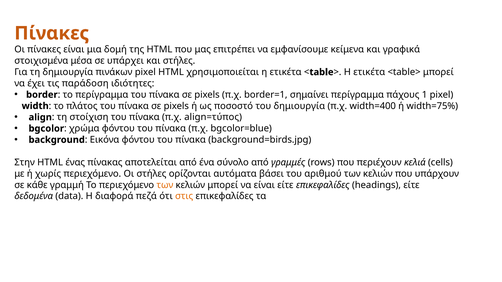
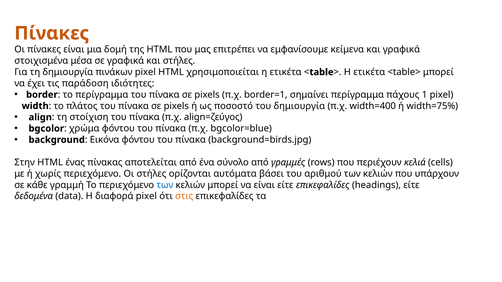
σε υπάρχει: υπάρχει -> γραφικά
align=τύπος: align=τύπος -> align=ζεύγος
των at (165, 185) colour: orange -> blue
διαφορά πεζά: πεζά -> pixel
